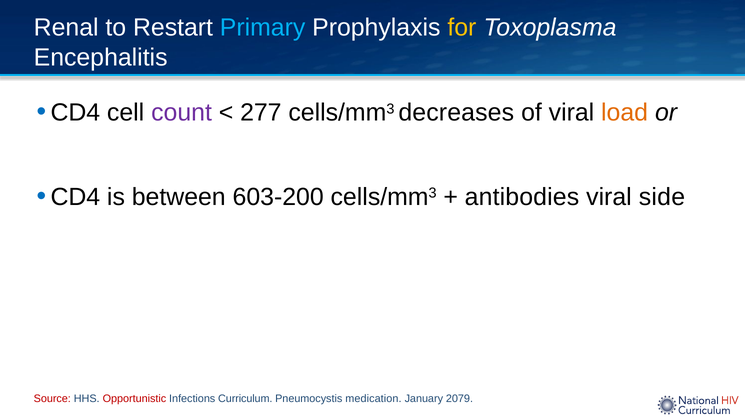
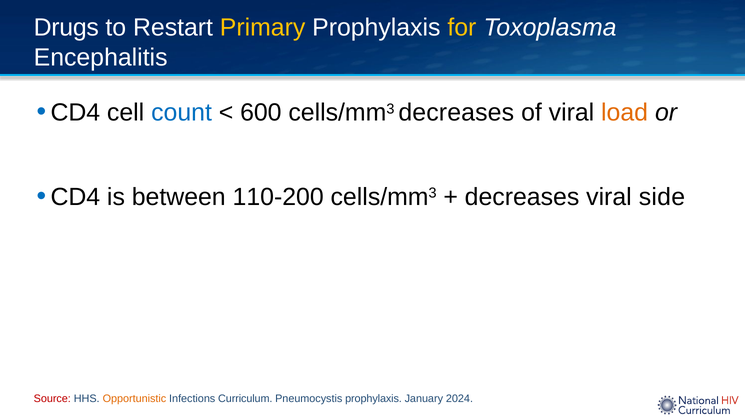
Renal: Renal -> Drugs
Primary colour: light blue -> yellow
count colour: purple -> blue
277: 277 -> 600
603-200: 603-200 -> 110-200
antibodies at (522, 197): antibodies -> decreases
Opportunistic colour: red -> orange
Pneumocystis medication: medication -> prophylaxis
2079: 2079 -> 2024
